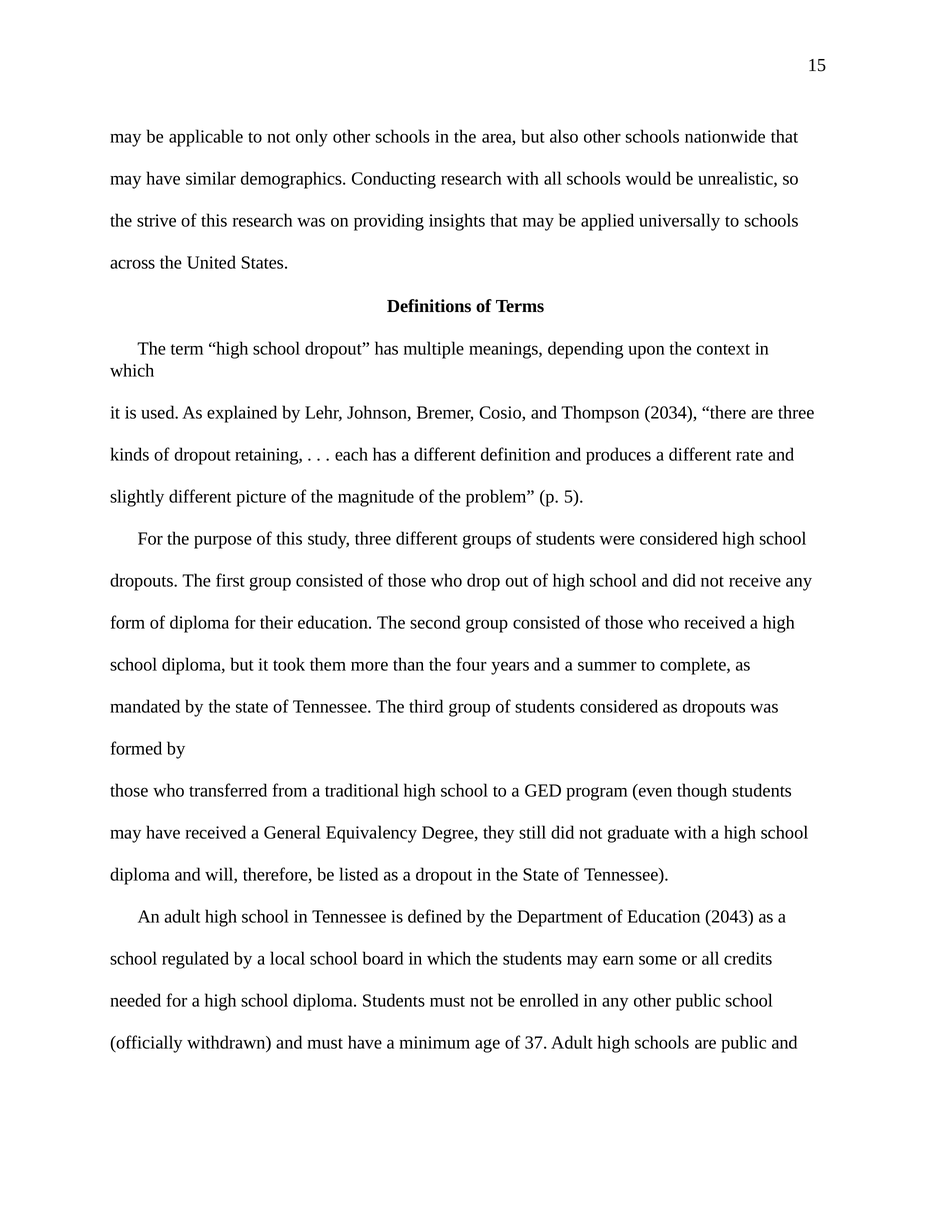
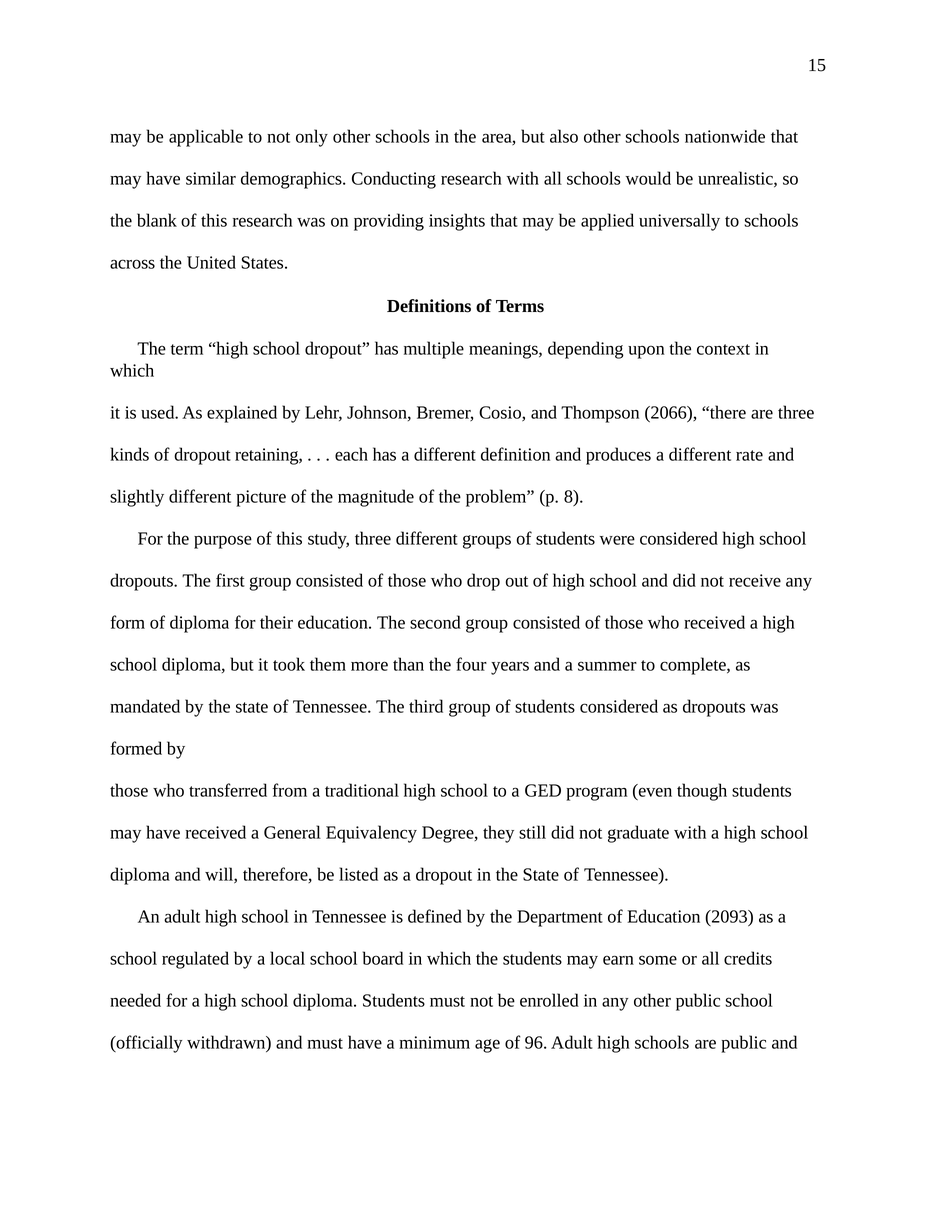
strive: strive -> blank
2034: 2034 -> 2066
5: 5 -> 8
2043: 2043 -> 2093
37: 37 -> 96
